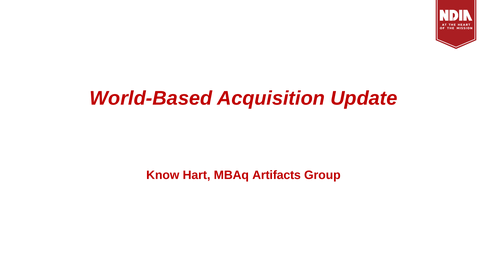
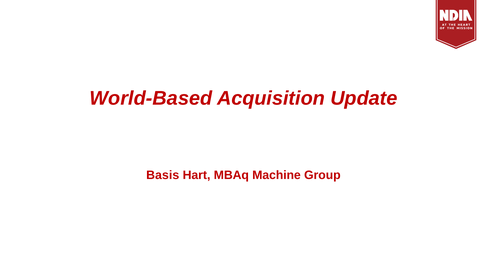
Know: Know -> Basis
Artifacts: Artifacts -> Machine
